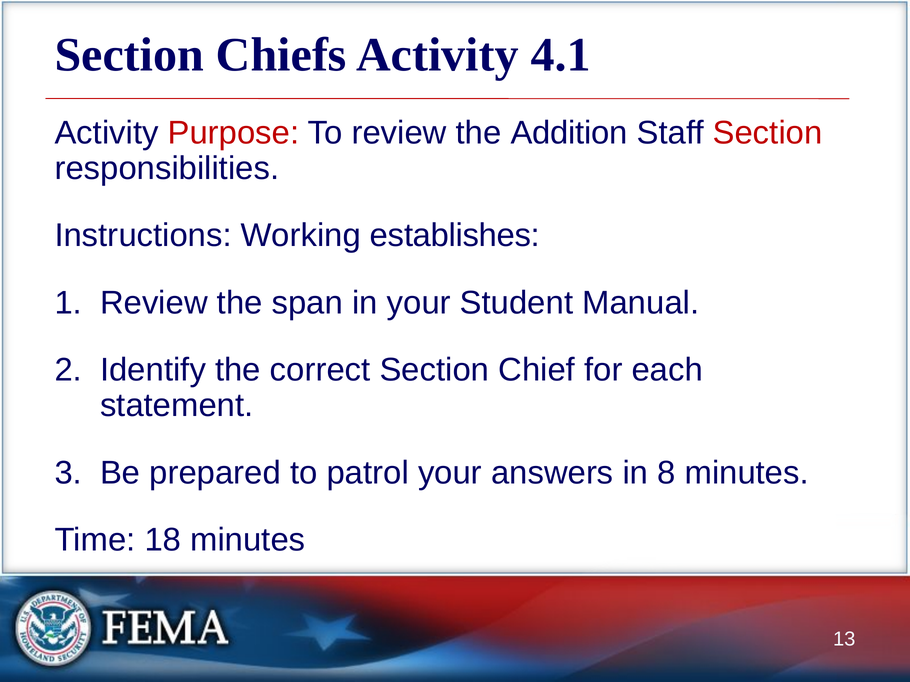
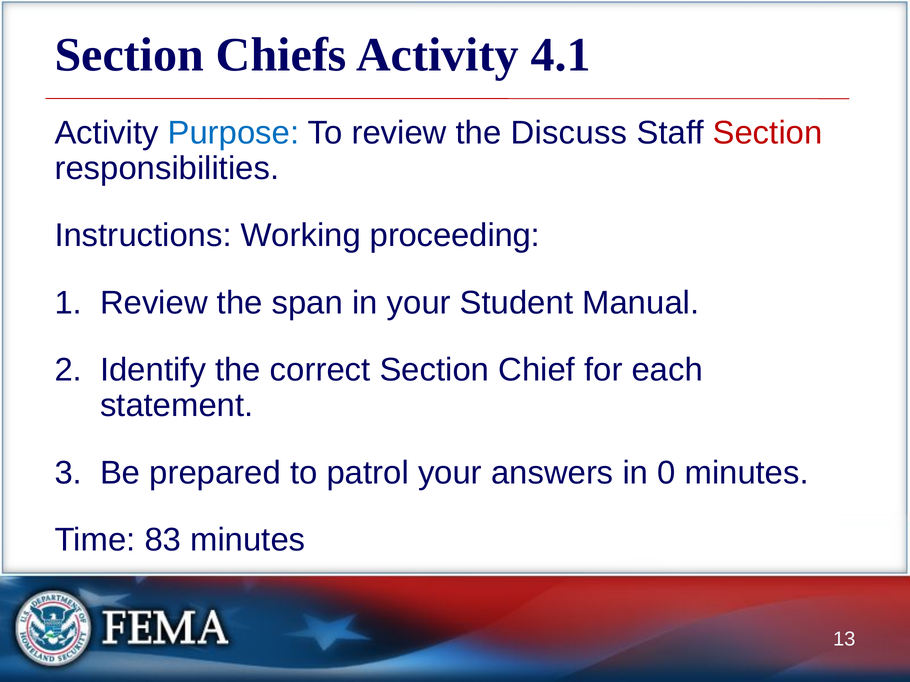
Purpose colour: red -> blue
Addition: Addition -> Discuss
establishes: establishes -> proceeding
8: 8 -> 0
18: 18 -> 83
